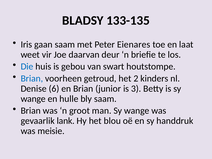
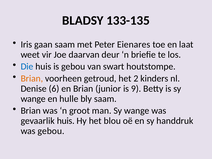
Brian at (32, 78) colour: blue -> orange
3: 3 -> 9
gevaarlik lank: lank -> huis
was meisie: meisie -> gebou
